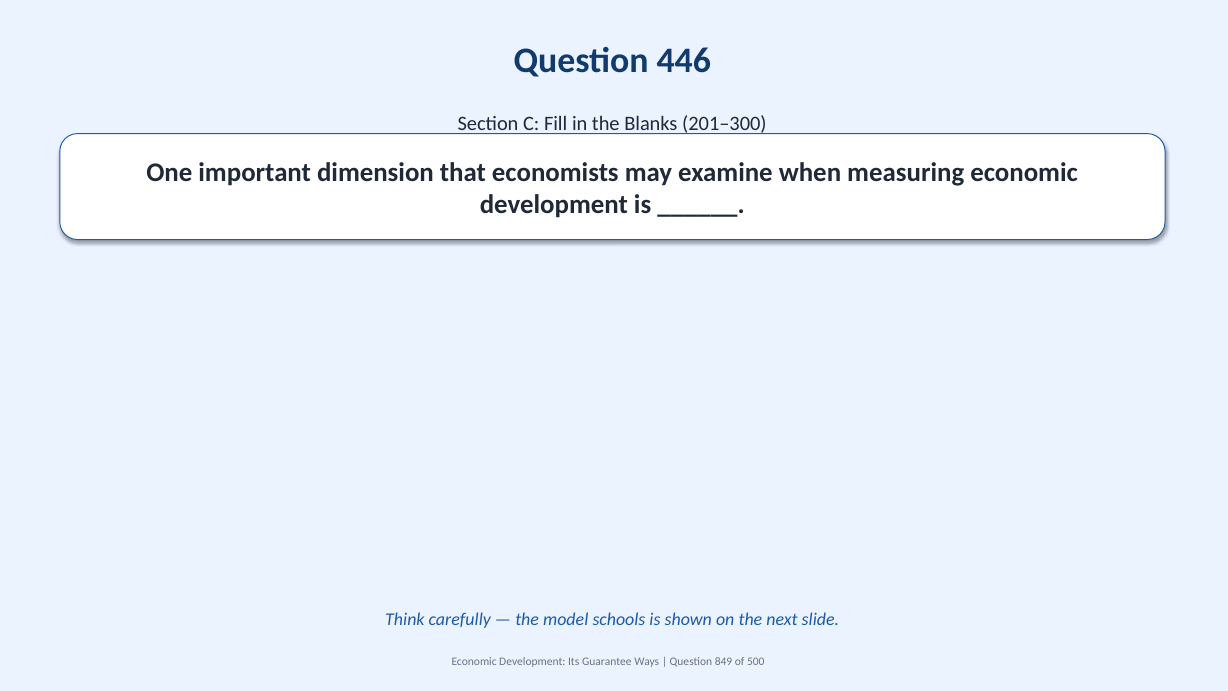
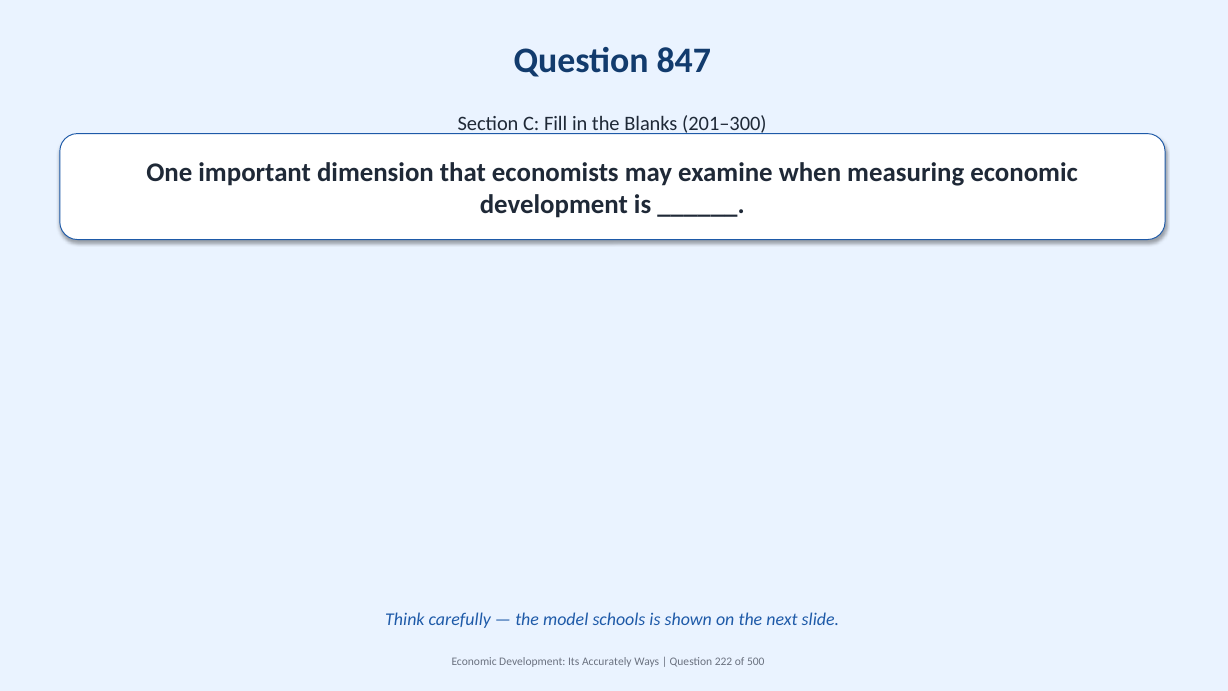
446: 446 -> 847
Guarantee: Guarantee -> Accurately
849: 849 -> 222
